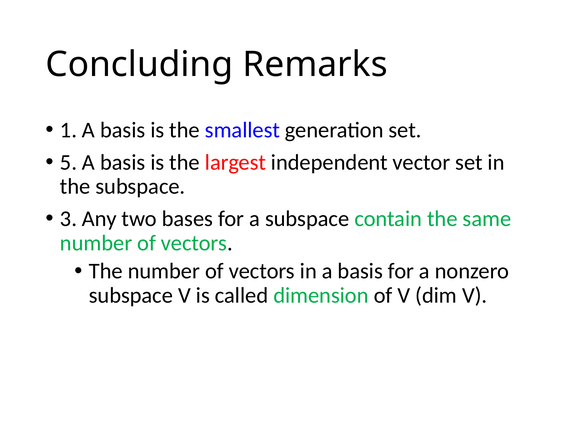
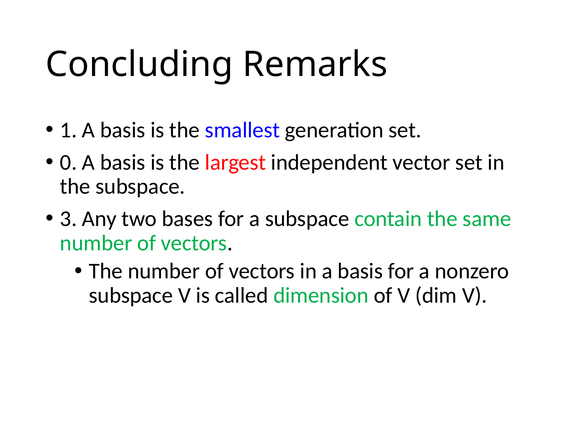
5: 5 -> 0
